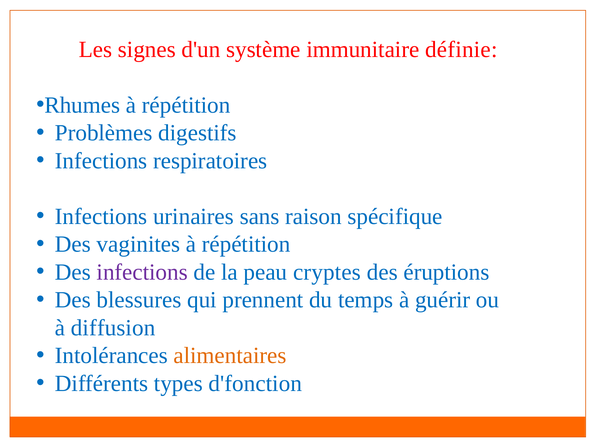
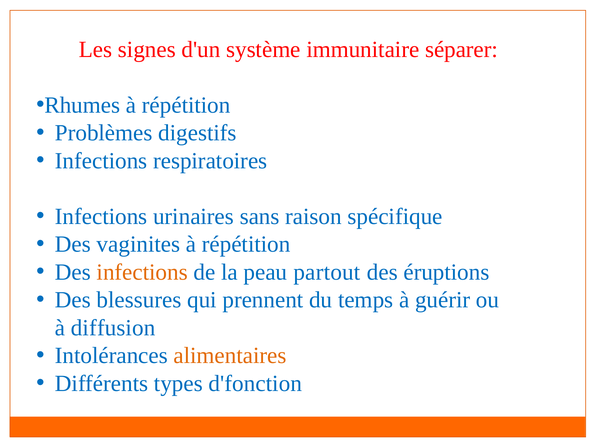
définie: définie -> séparer
infections at (142, 272) colour: purple -> orange
cryptes: cryptes -> partout
